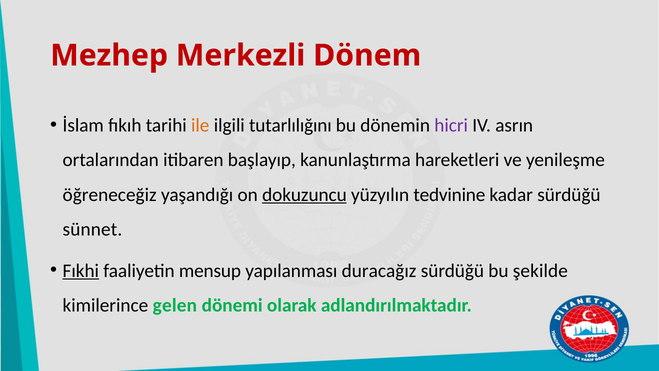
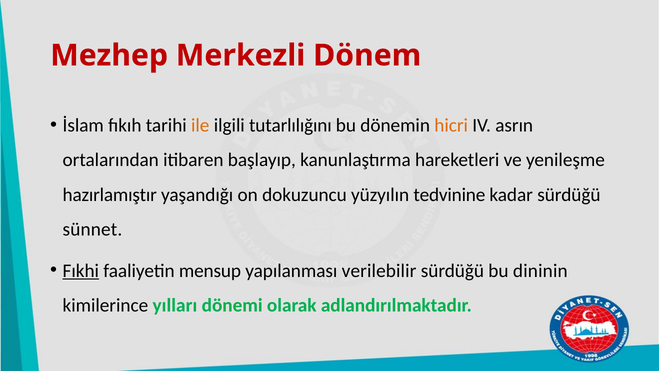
hicri colour: purple -> orange
öğreneceğiz: öğreneceğiz -> hazırlamıştır
dokuzuncu underline: present -> none
duracağız: duracağız -> verilebilir
şekilde: şekilde -> dininin
gelen: gelen -> yılları
